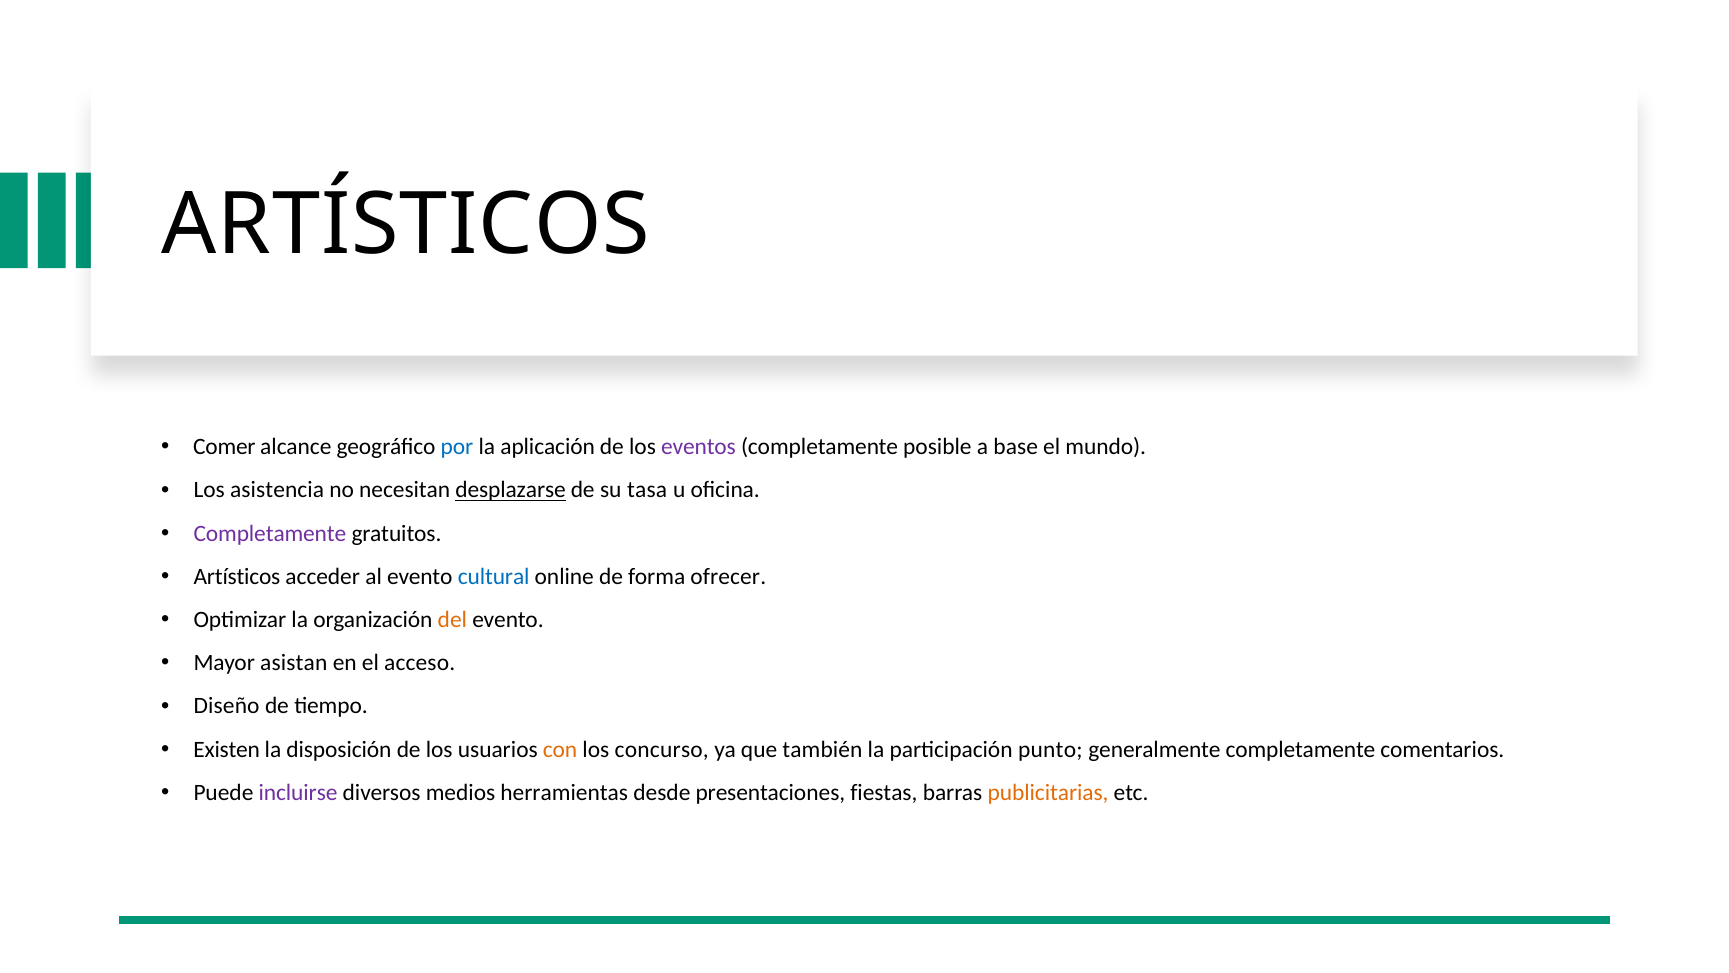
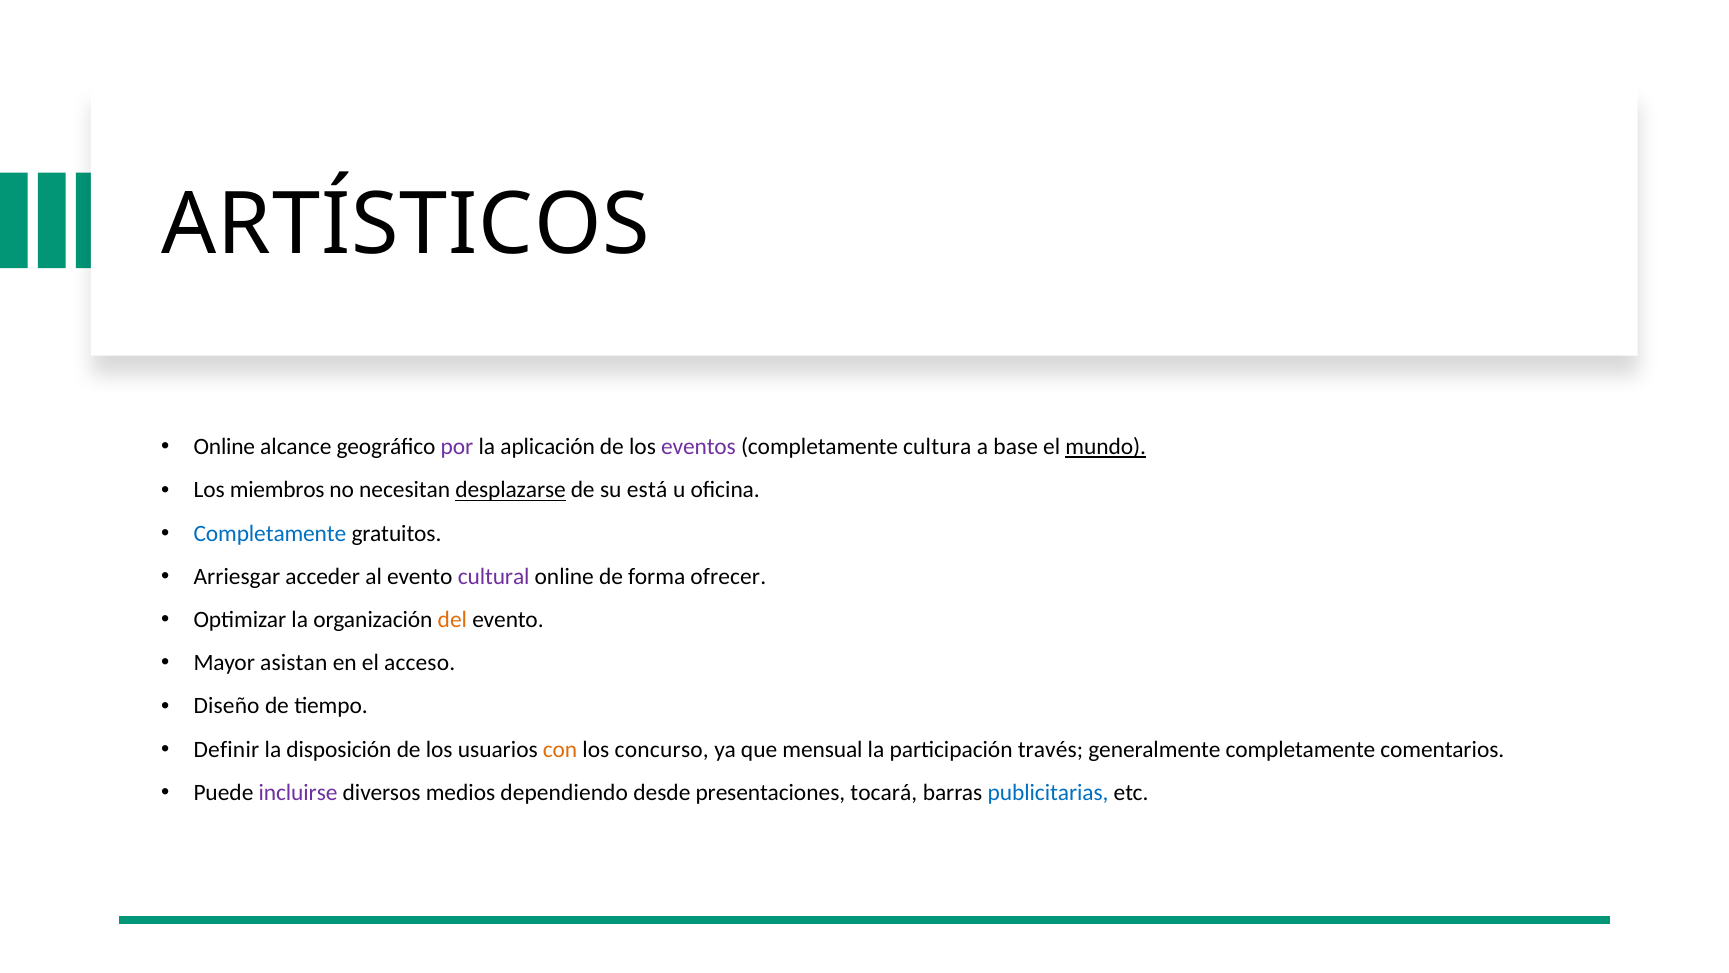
Comer at (224, 447): Comer -> Online
por colour: blue -> purple
posible: posible -> cultura
mundo underline: none -> present
asistencia: asistencia -> miembros
tasa: tasa -> está
Completamente at (270, 533) colour: purple -> blue
Artísticos at (237, 576): Artísticos -> Arriesgar
cultural colour: blue -> purple
Existen: Existen -> Definir
también: también -> mensual
punto: punto -> través
herramientas: herramientas -> dependiendo
fiestas: fiestas -> tocará
publicitarias colour: orange -> blue
